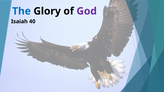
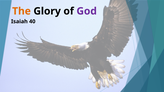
The colour: blue -> orange
